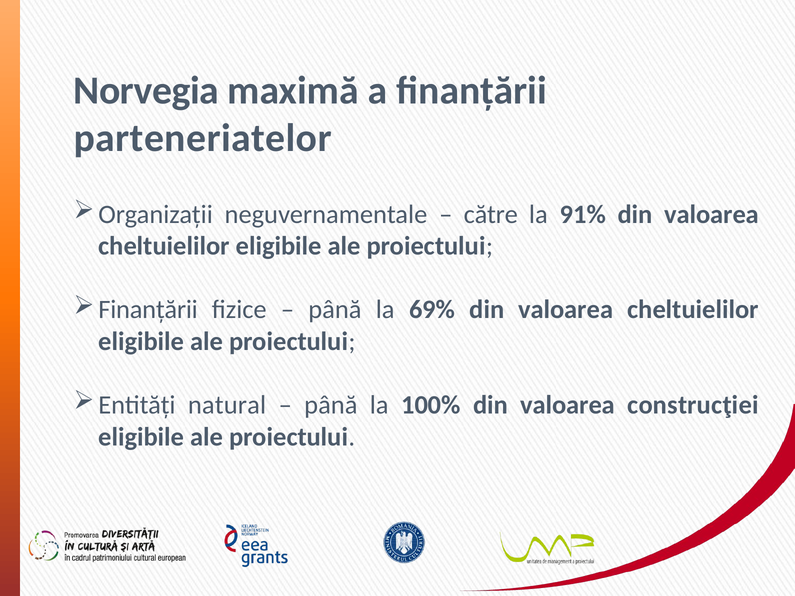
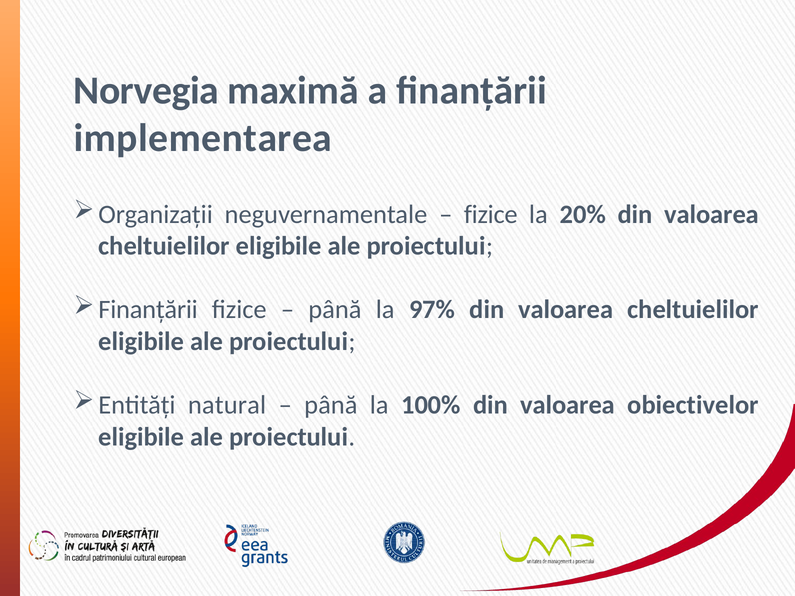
parteneriatelor: parteneriatelor -> implementarea
către at (491, 214): către -> fizice
91%: 91% -> 20%
69%: 69% -> 97%
construcţiei: construcţiei -> obiectivelor
